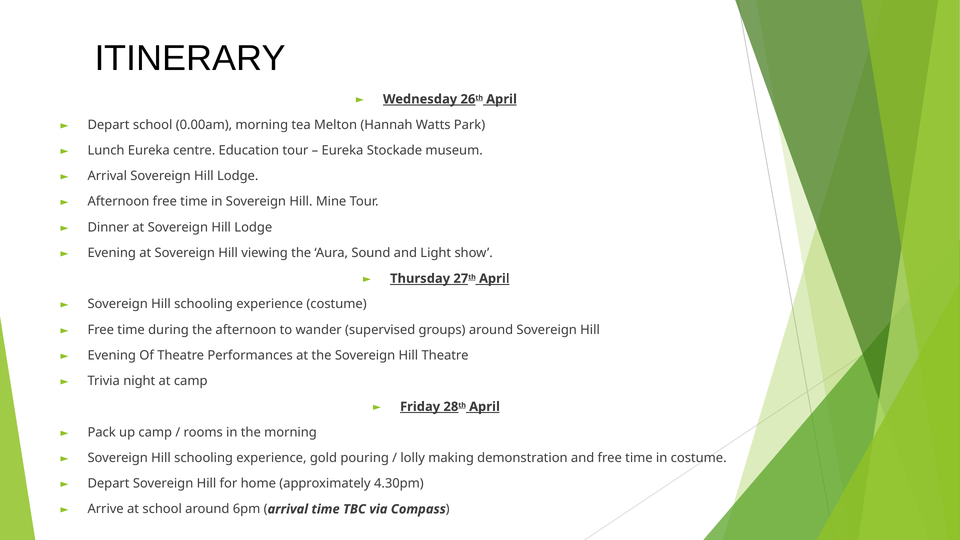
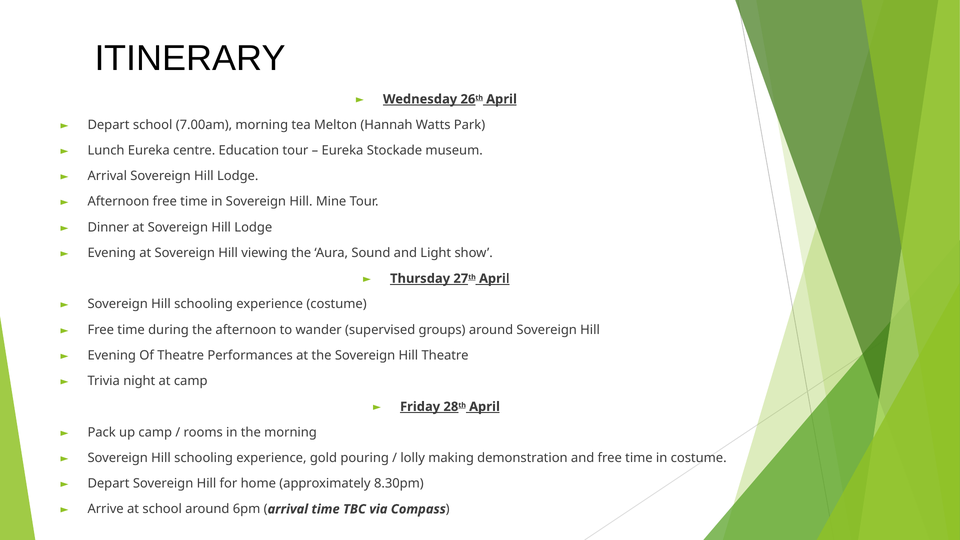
0.00am: 0.00am -> 7.00am
4.30pm: 4.30pm -> 8.30pm
